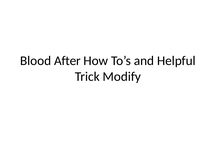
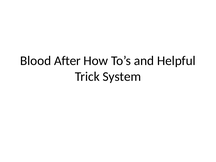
Modify: Modify -> System
